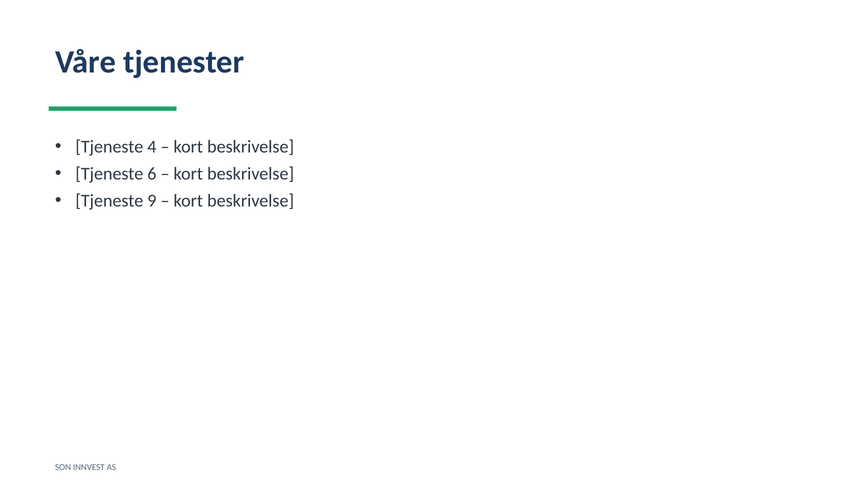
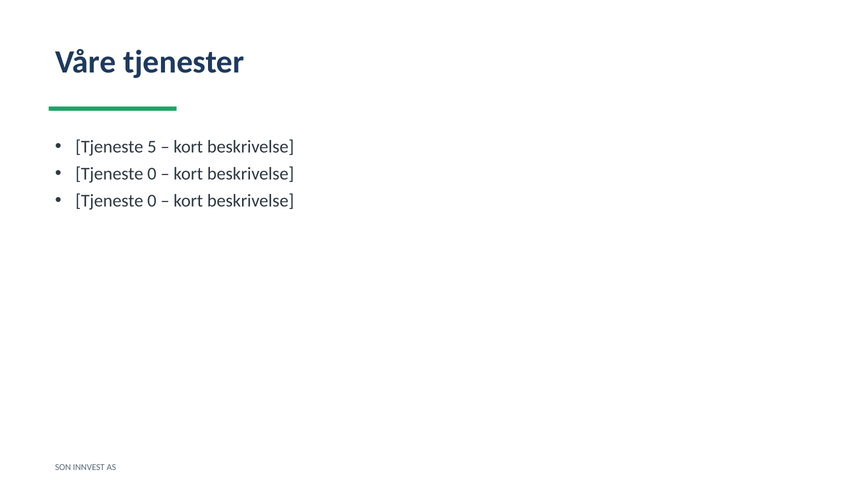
4: 4 -> 5
6 at (152, 174): 6 -> 0
9 at (152, 201): 9 -> 0
